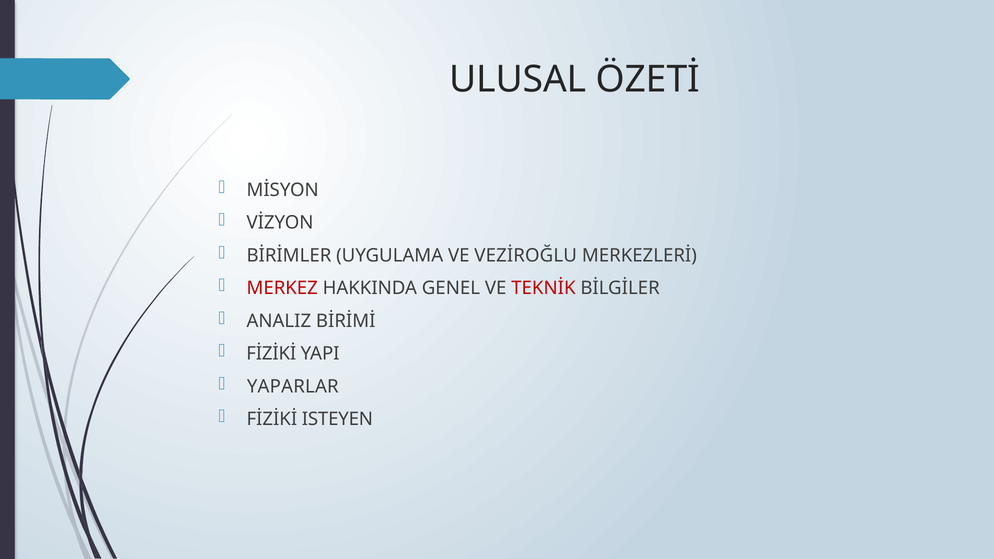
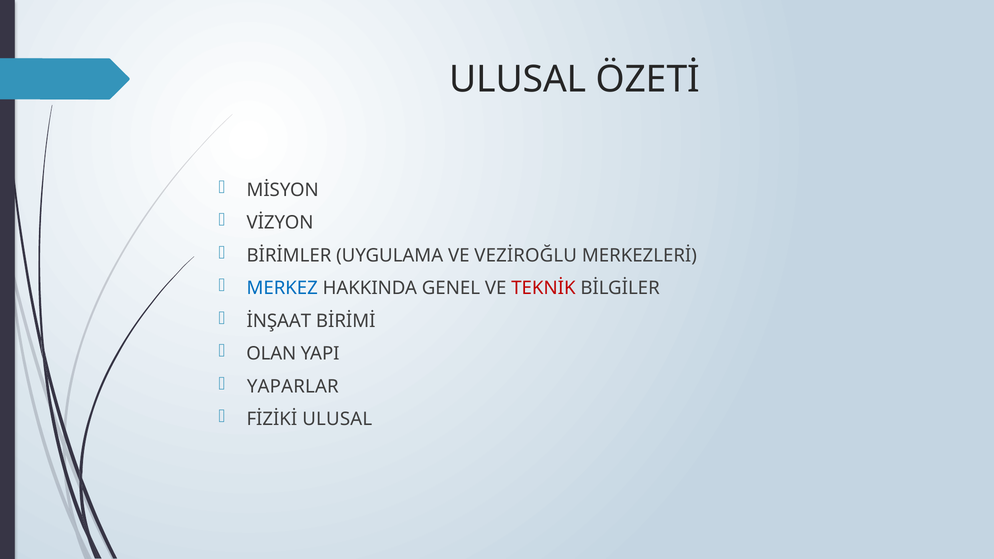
MERKEZ colour: red -> blue
ANALIZ: ANALIZ -> İNŞAAT
FİZİKİ at (271, 354): FİZİKİ -> OLAN
FİZİKİ ISTEYEN: ISTEYEN -> ULUSAL
